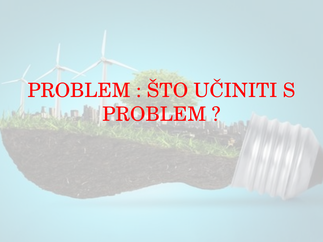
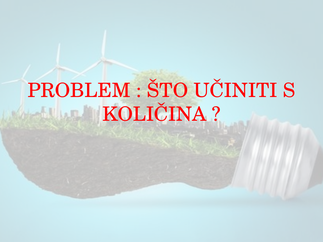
PROBLEM at (154, 114): PROBLEM -> KOLIČINA
